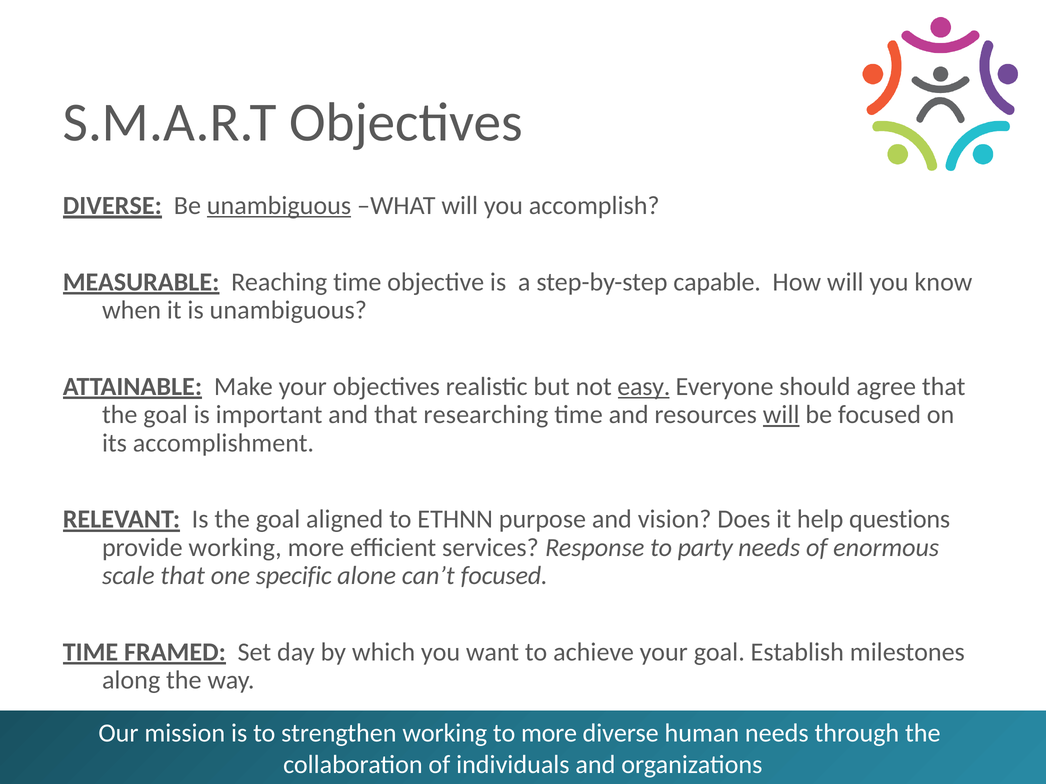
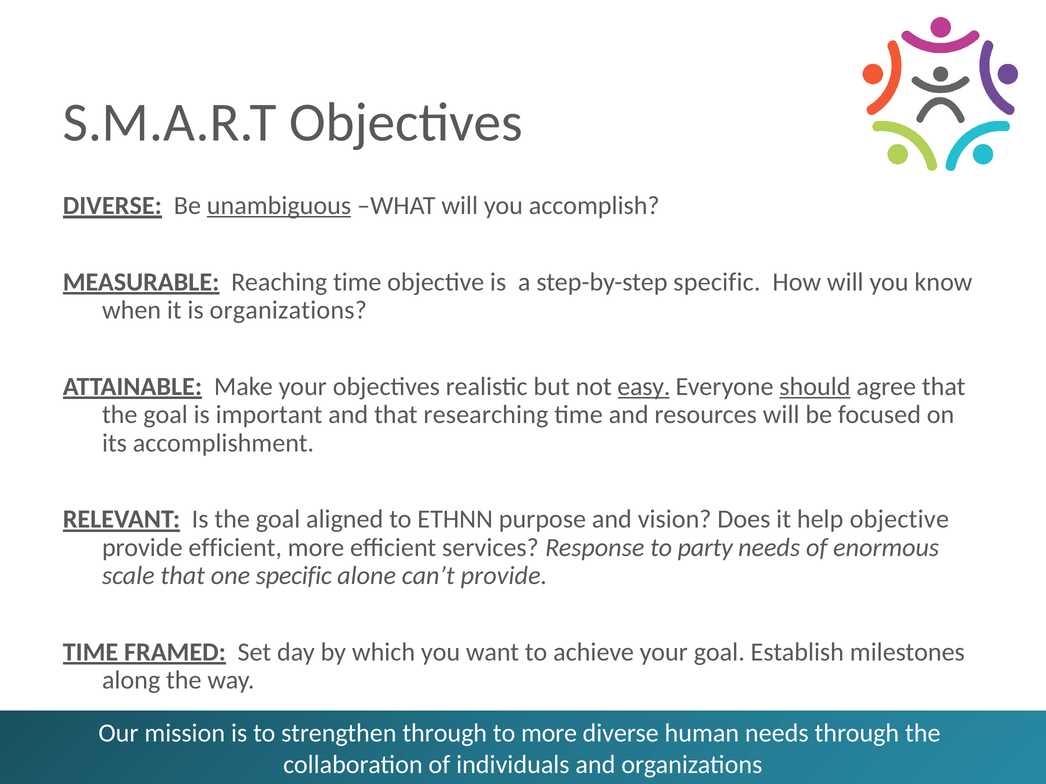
step-by-step capable: capable -> specific
is unambiguous: unambiguous -> organizations
should underline: none -> present
will at (781, 415) underline: present -> none
help questions: questions -> objective
provide working: working -> efficient
can’t focused: focused -> provide
working at (445, 734): working -> through
